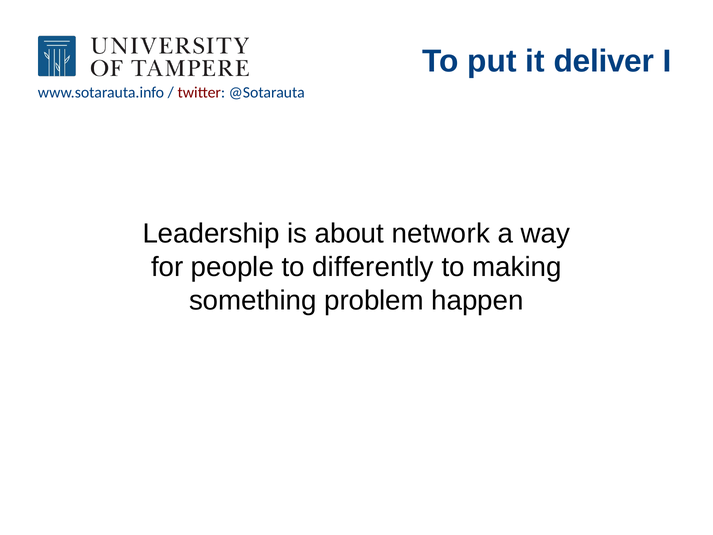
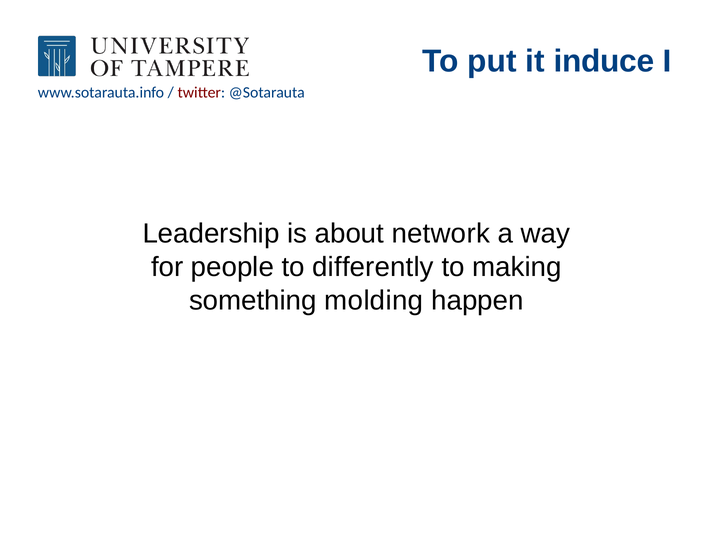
deliver: deliver -> induce
problem: problem -> molding
